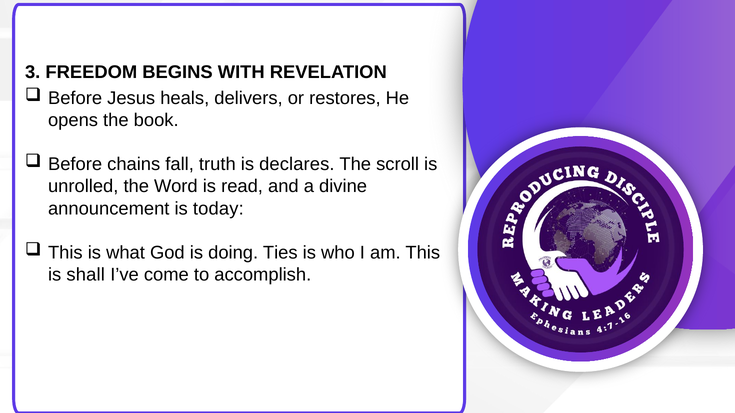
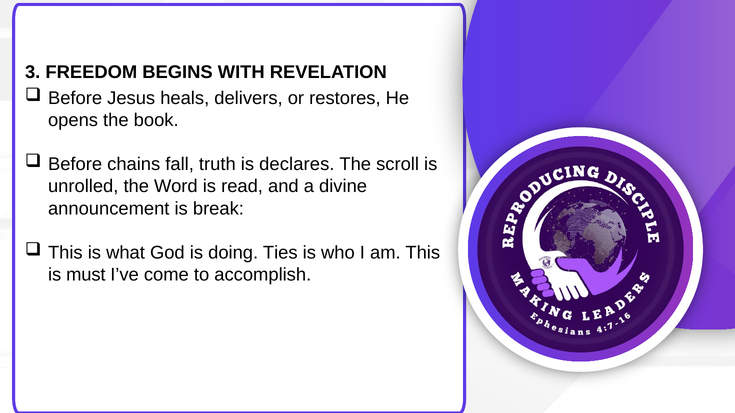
today: today -> break
shall: shall -> must
